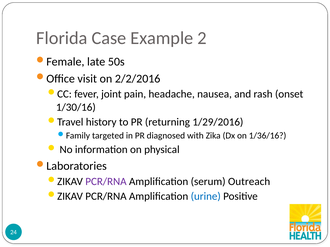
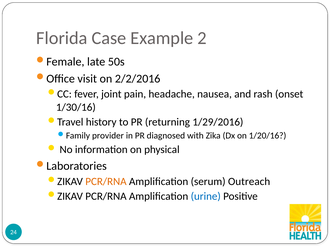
targeted: targeted -> provider
1/36/16: 1/36/16 -> 1/20/16
PCR/RNA at (106, 182) colour: purple -> orange
